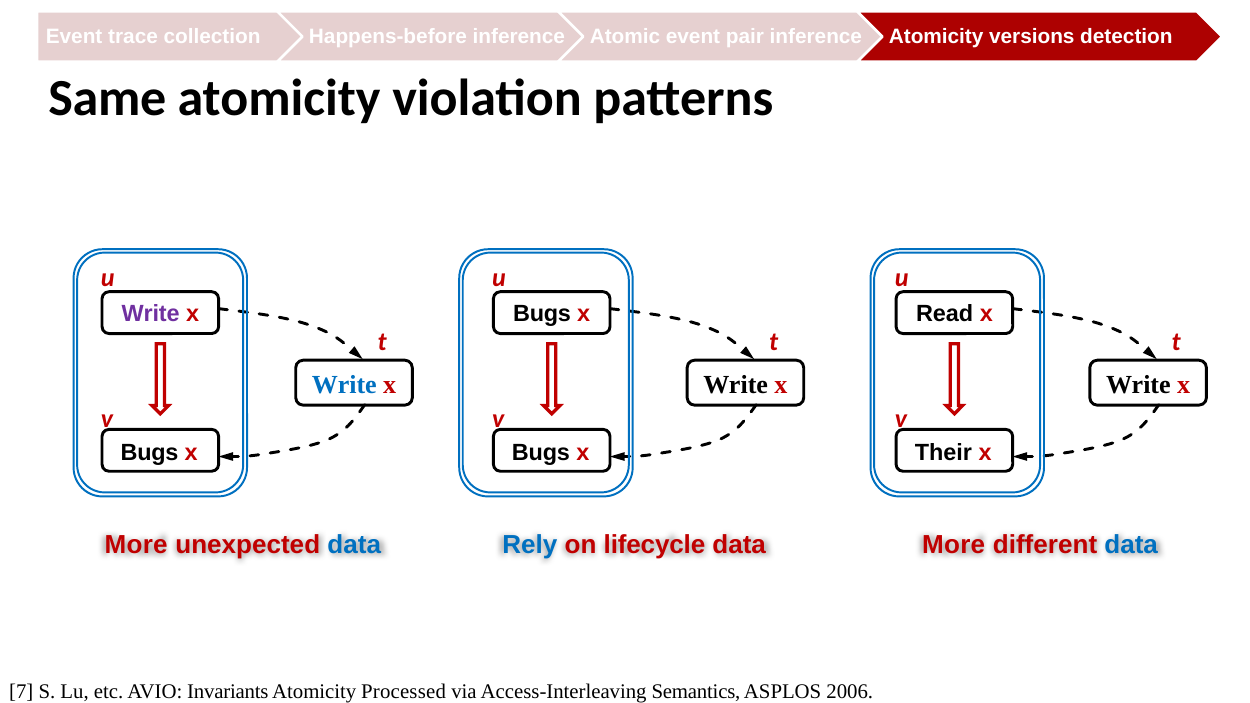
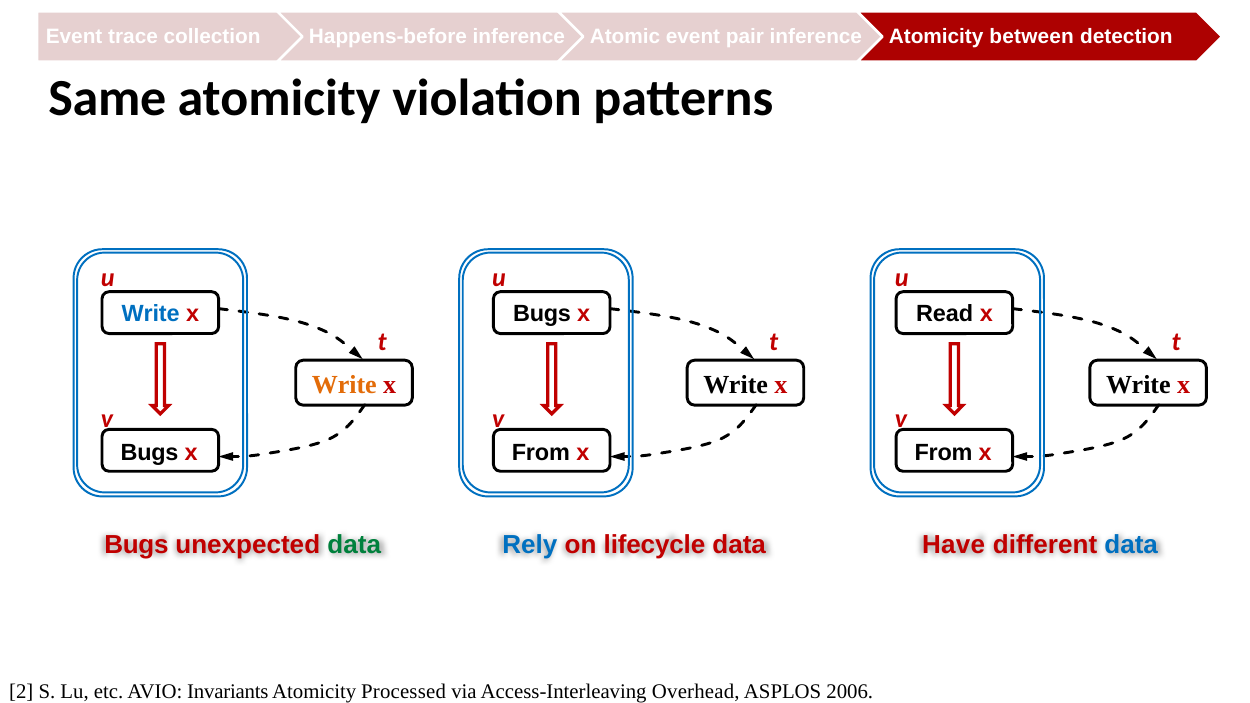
versions: versions -> between
Write at (151, 314) colour: purple -> blue
Write at (344, 385) colour: blue -> orange
Bugs at (541, 453): Bugs -> From
Their at (943, 453): Their -> From
More at (136, 545): More -> Bugs
data at (354, 545) colour: blue -> green
More at (954, 545): More -> Have
7: 7 -> 2
Semantics: Semantics -> Overhead
